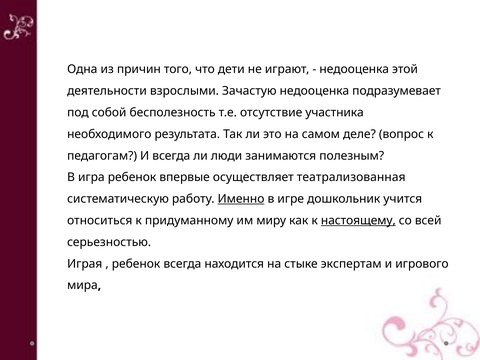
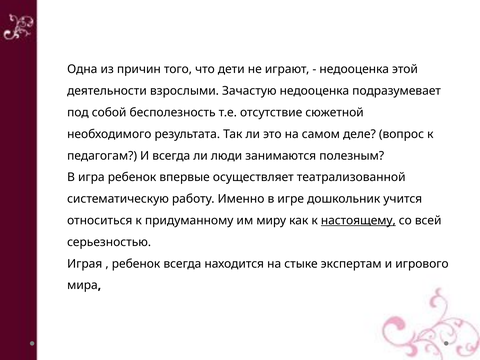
участника: участника -> сюжетной
театрализованная: театрализованная -> театрализованной
Именно underline: present -> none
